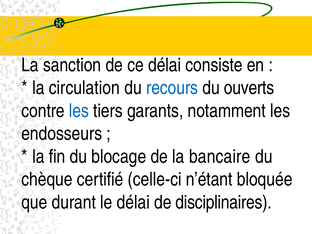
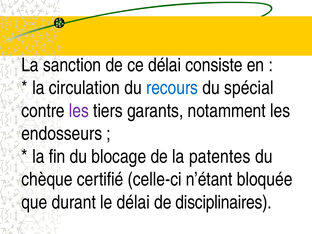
ouverts: ouverts -> spécial
les at (79, 111) colour: blue -> purple
bancaire: bancaire -> patentes
